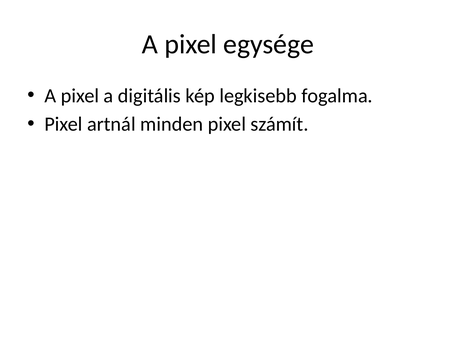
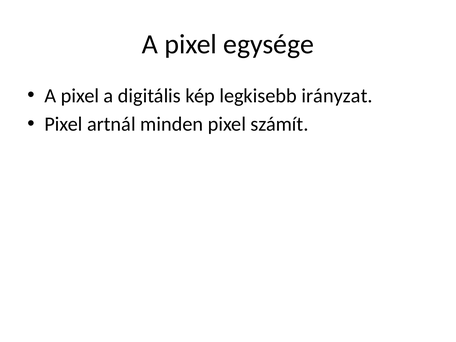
fogalma: fogalma -> irányzat
